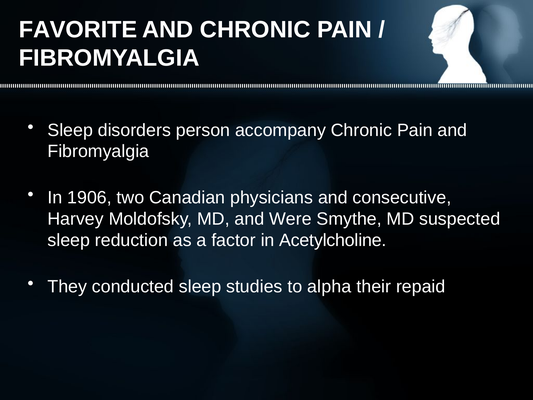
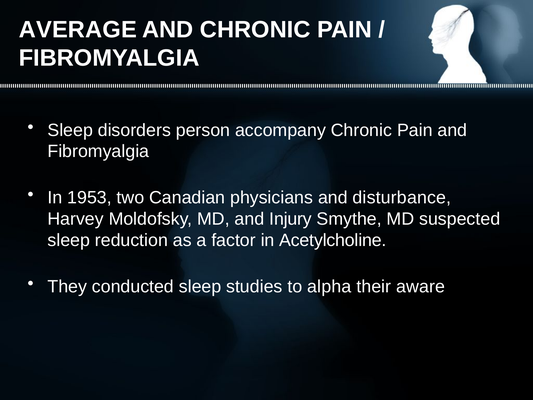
FAVORITE: FAVORITE -> AVERAGE
1906: 1906 -> 1953
consecutive: consecutive -> disturbance
Were: Were -> Injury
repaid: repaid -> aware
